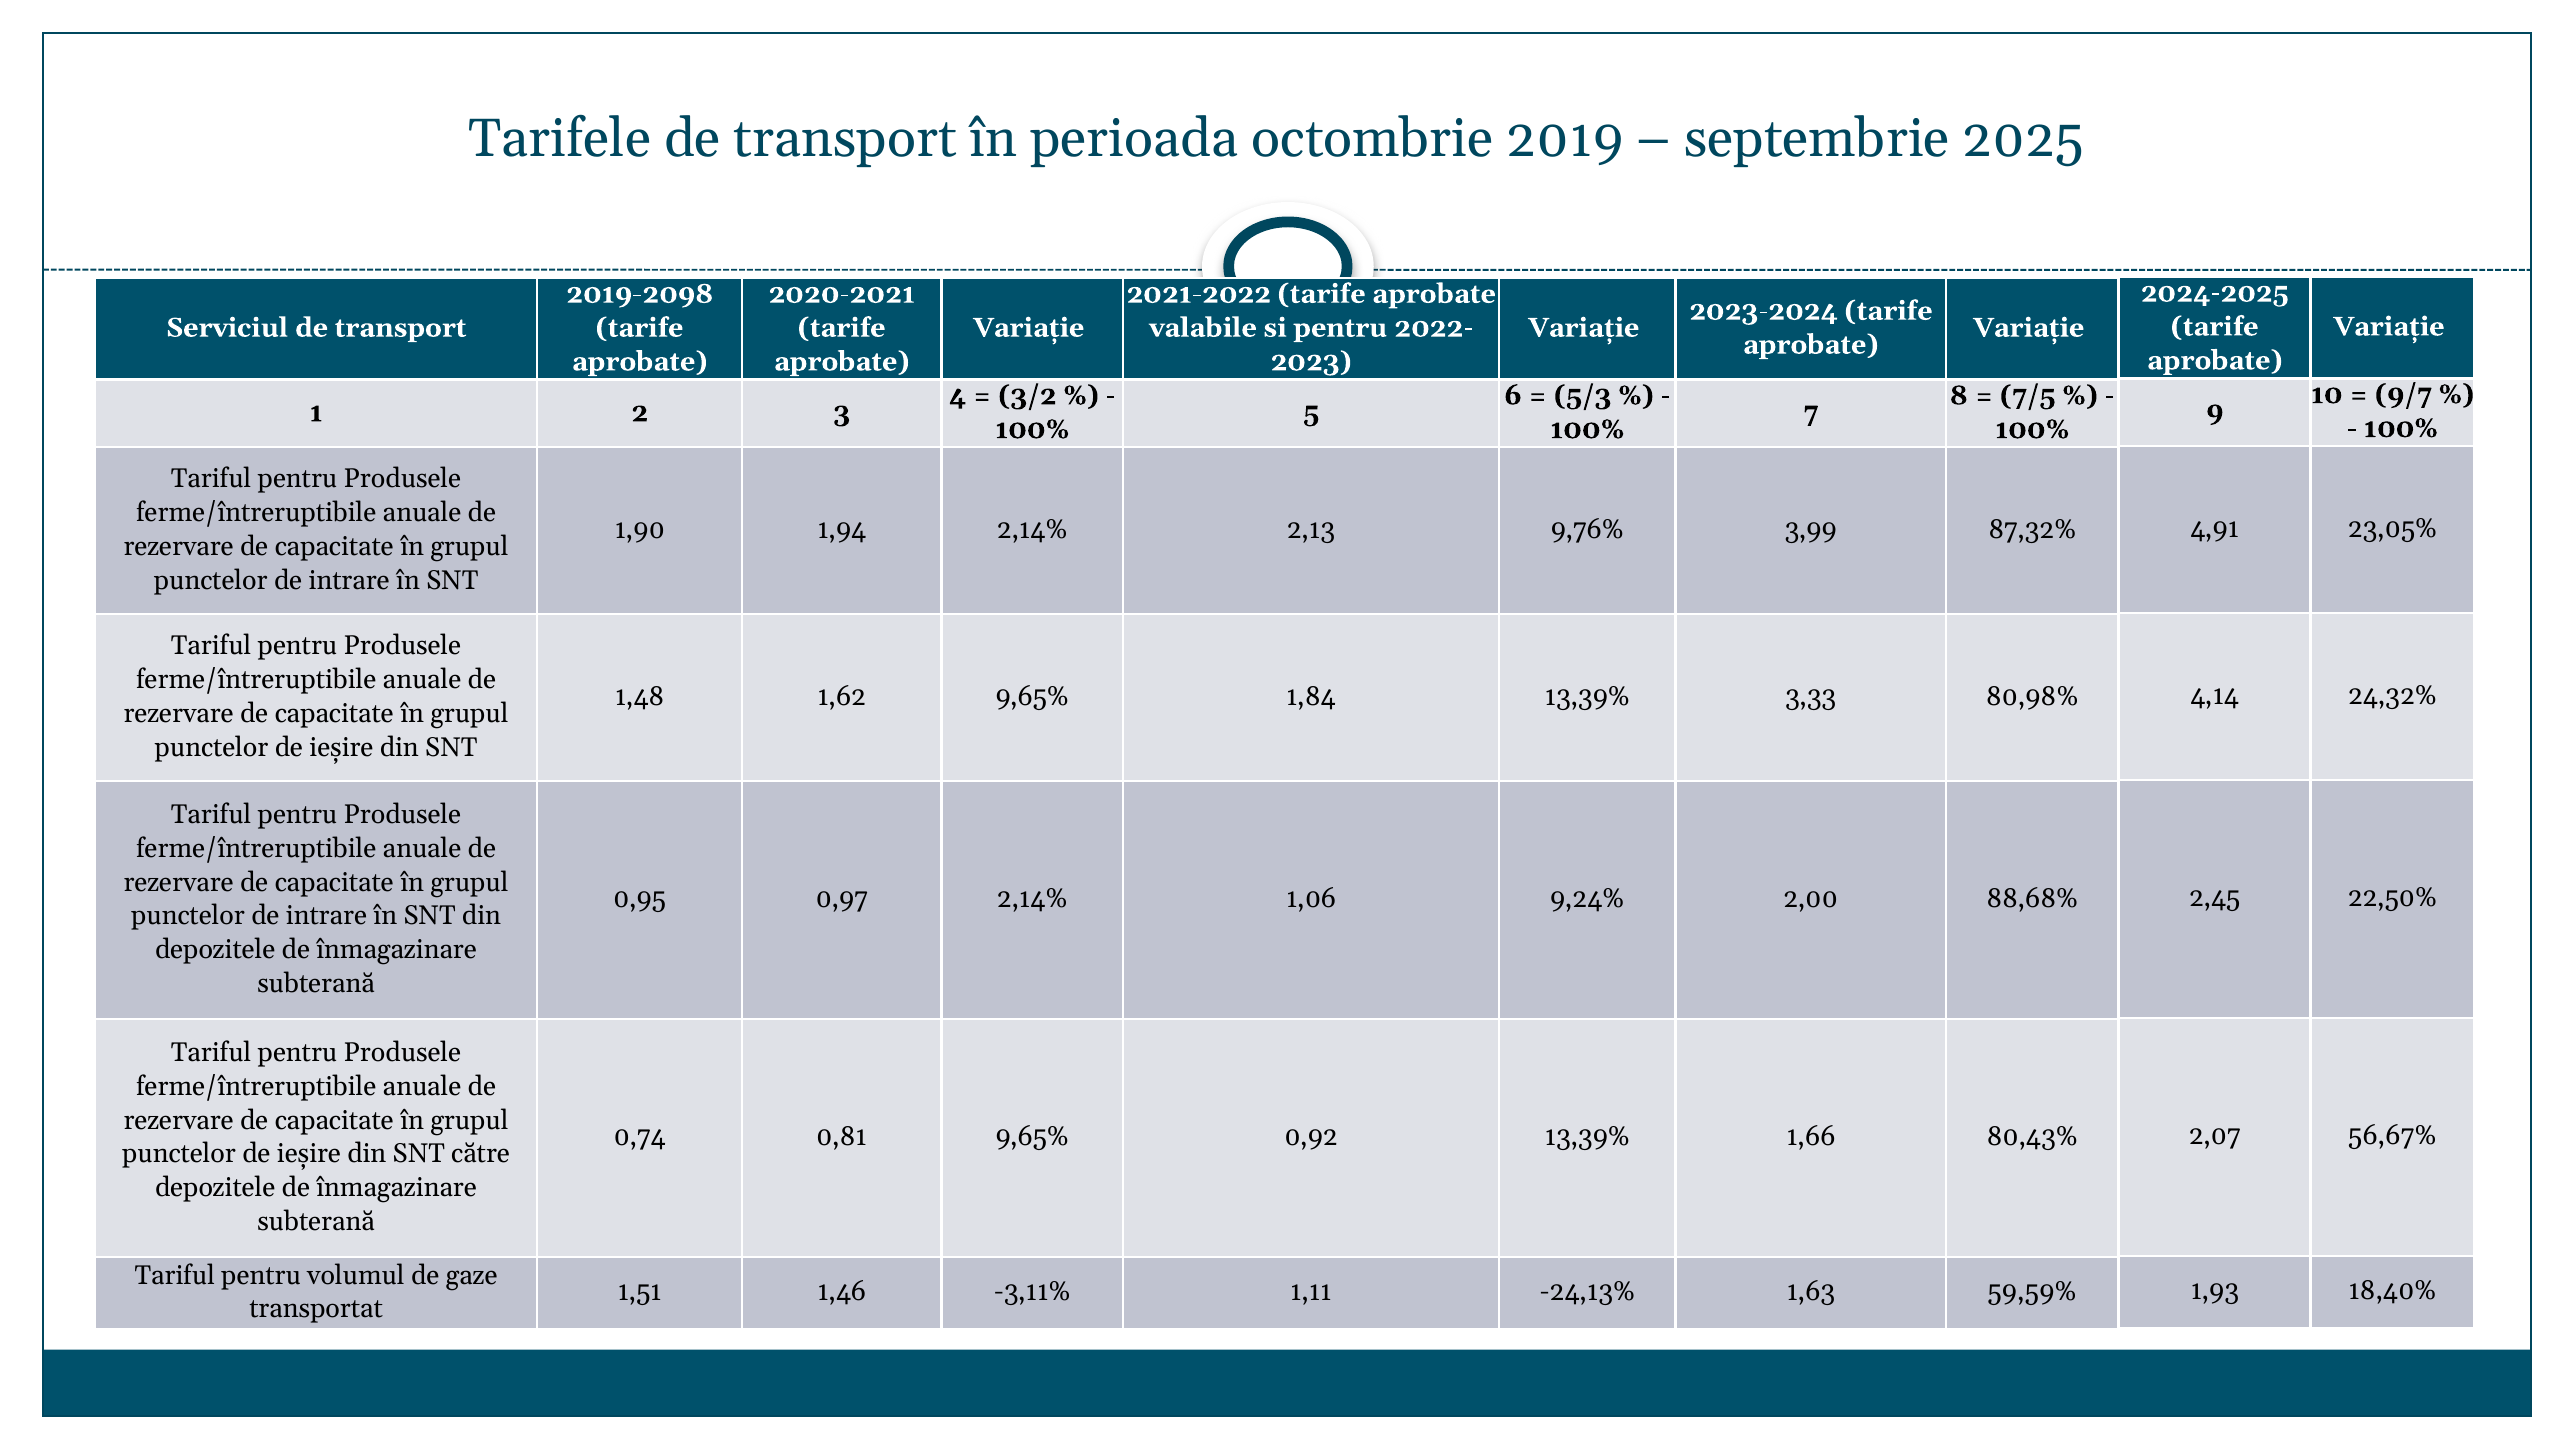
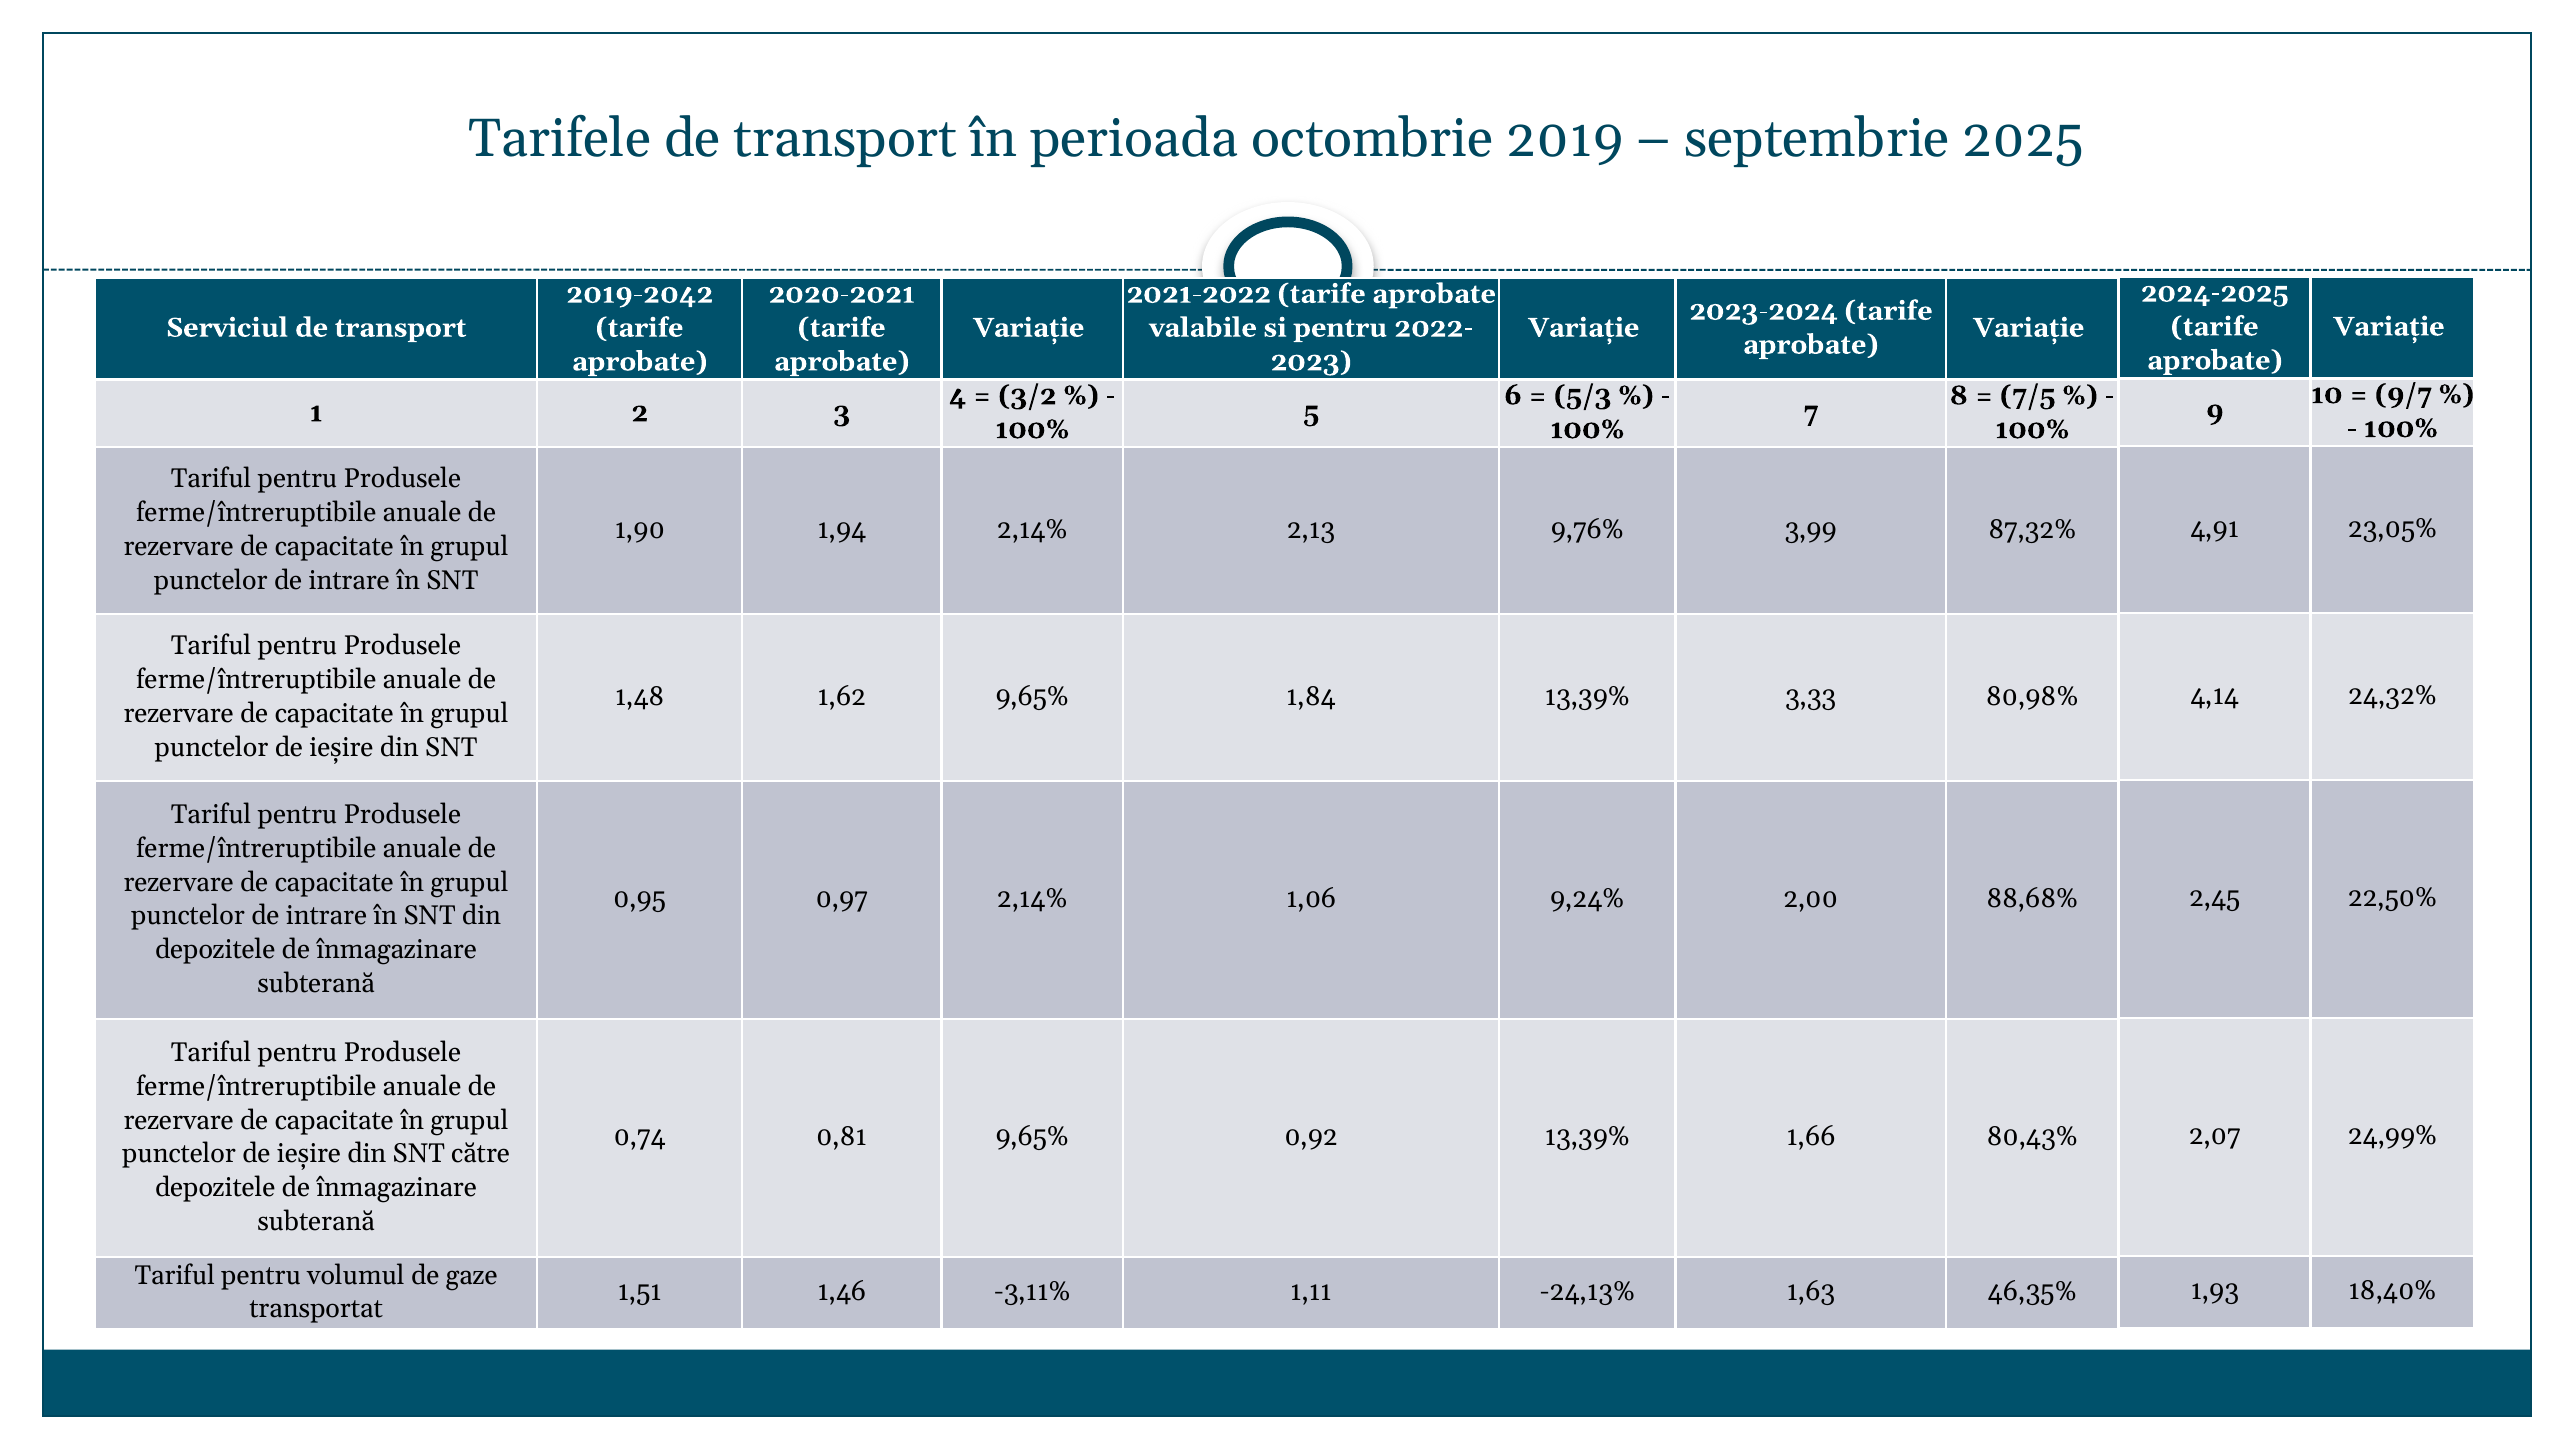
2019-2098: 2019-2098 -> 2019-2042
56,67%: 56,67% -> 24,99%
59,59%: 59,59% -> 46,35%
